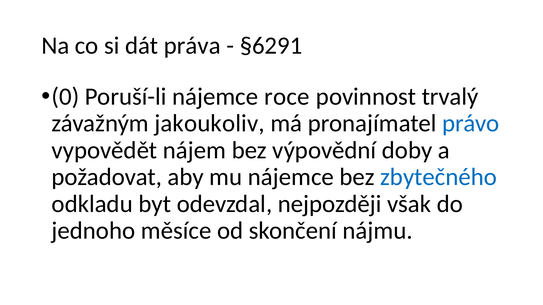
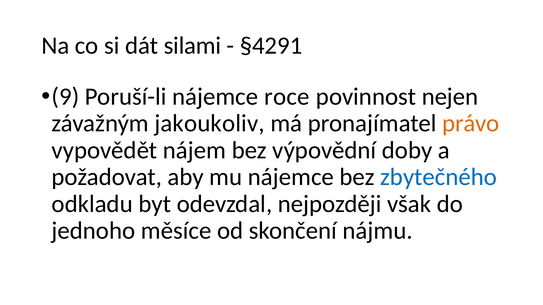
práva: práva -> silami
§6291: §6291 -> §4291
0: 0 -> 9
trvalý: trvalý -> nejen
právo colour: blue -> orange
